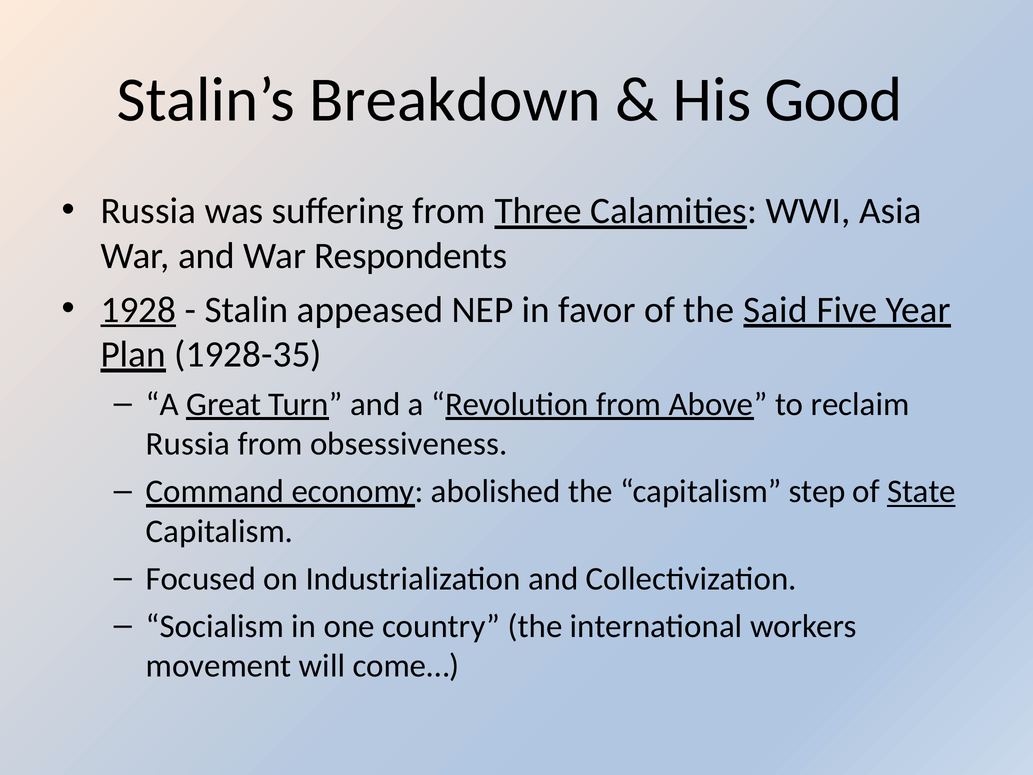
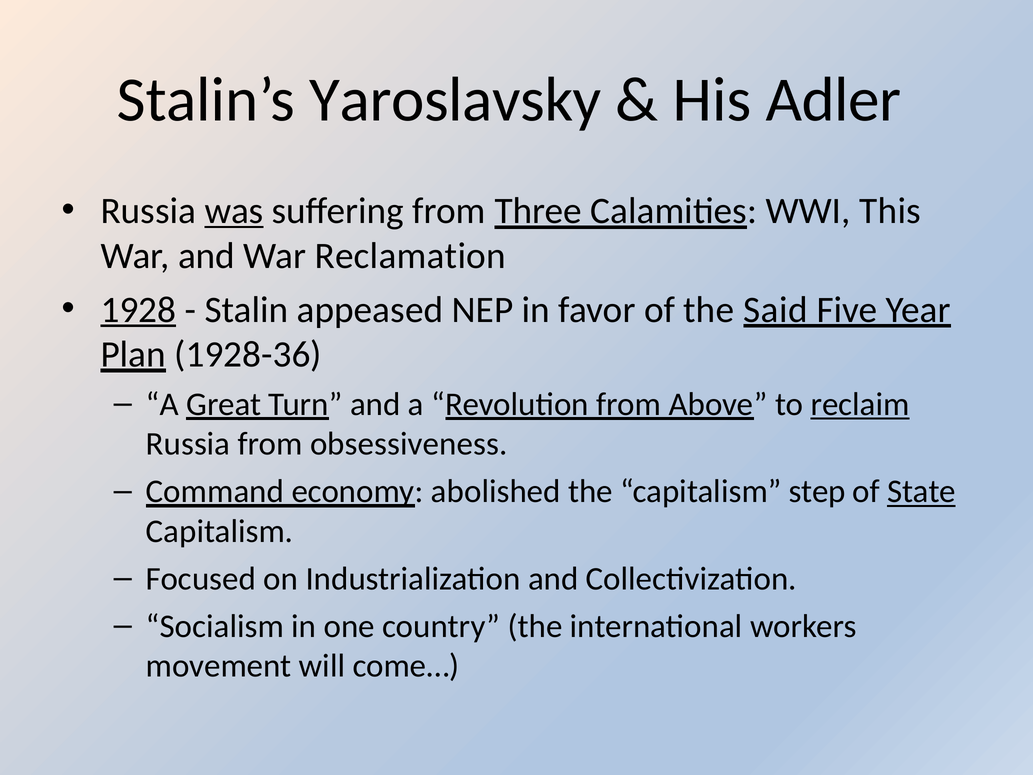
Breakdown: Breakdown -> Yaroslavsky
Good: Good -> Adler
was underline: none -> present
Asia: Asia -> This
Respondents: Respondents -> Reclamation
1928-35: 1928-35 -> 1928-36
reclaim underline: none -> present
